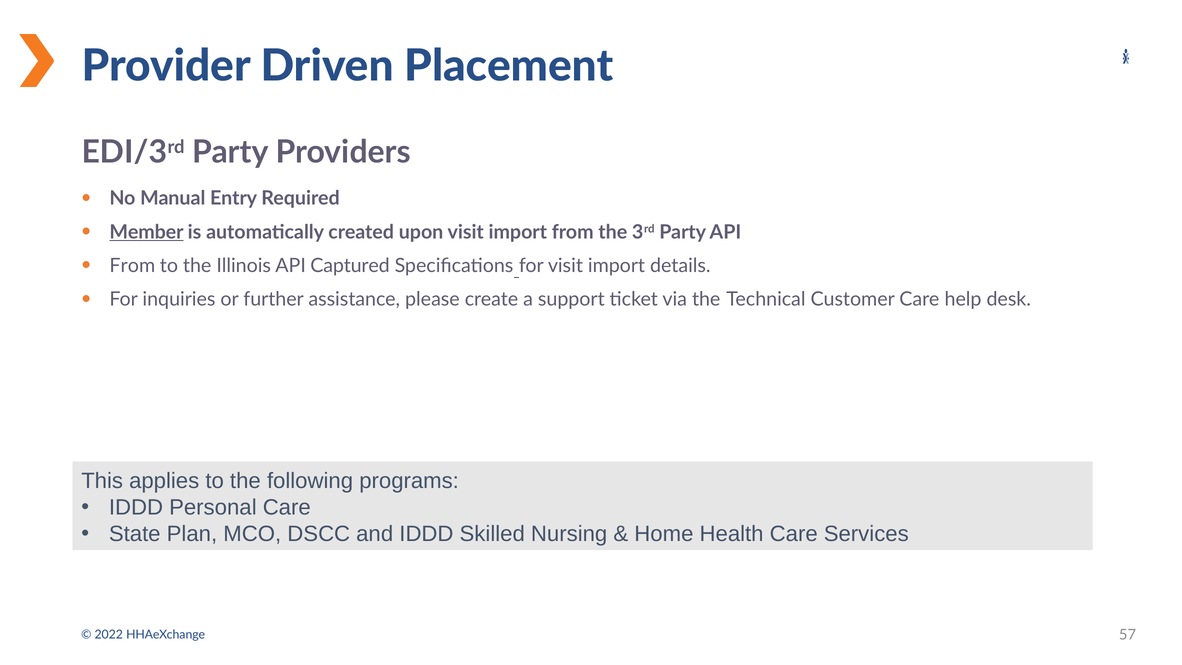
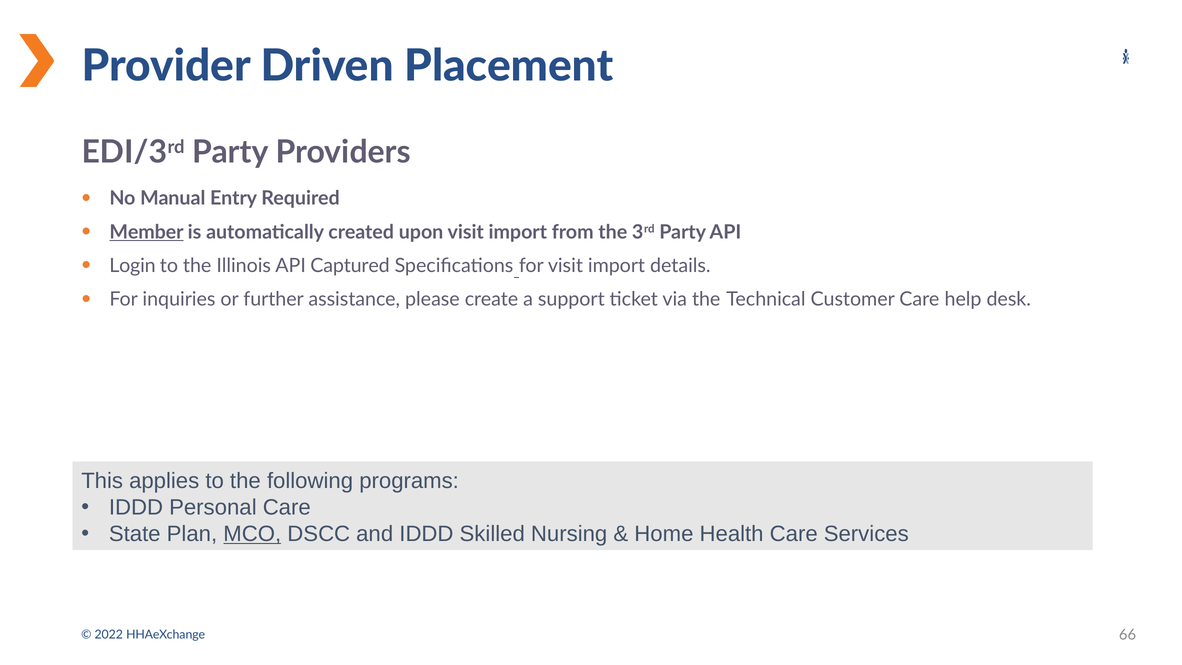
From at (132, 266): From -> Login
MCO underline: none -> present
57: 57 -> 66
